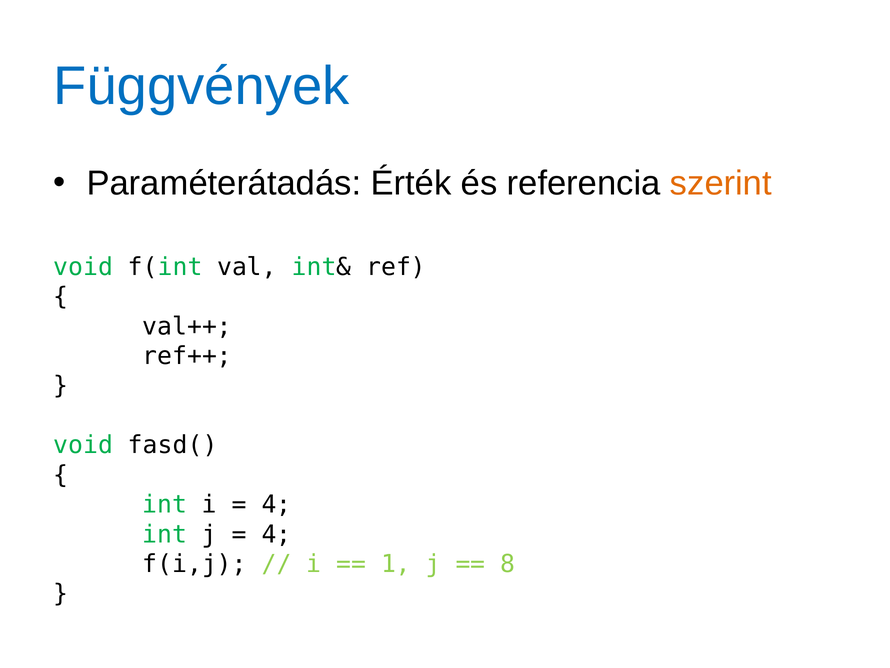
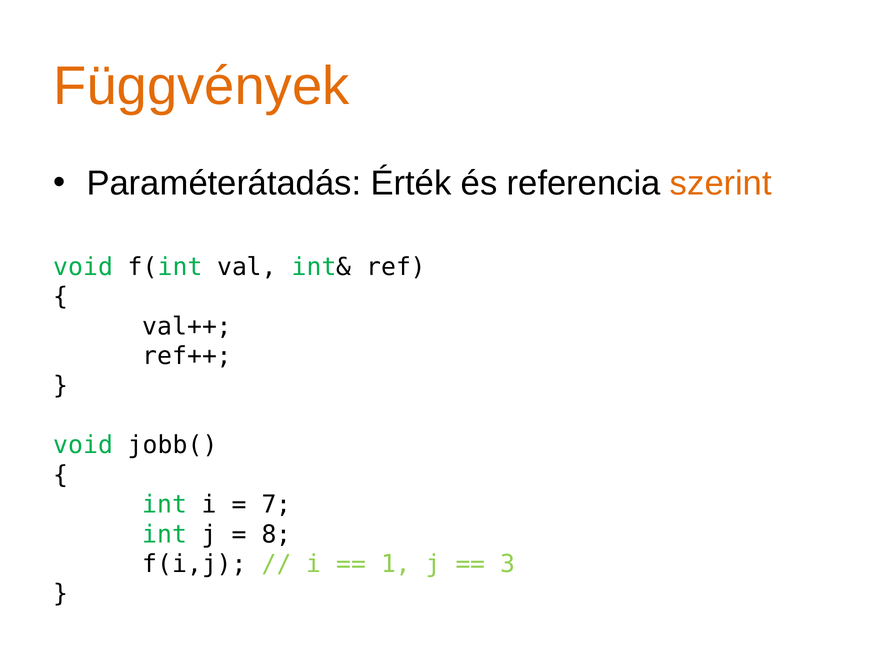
Függvények colour: blue -> orange
fasd(: fasd( -> jobb(
4 at (276, 504): 4 -> 7
4 at (276, 534): 4 -> 8
8: 8 -> 3
